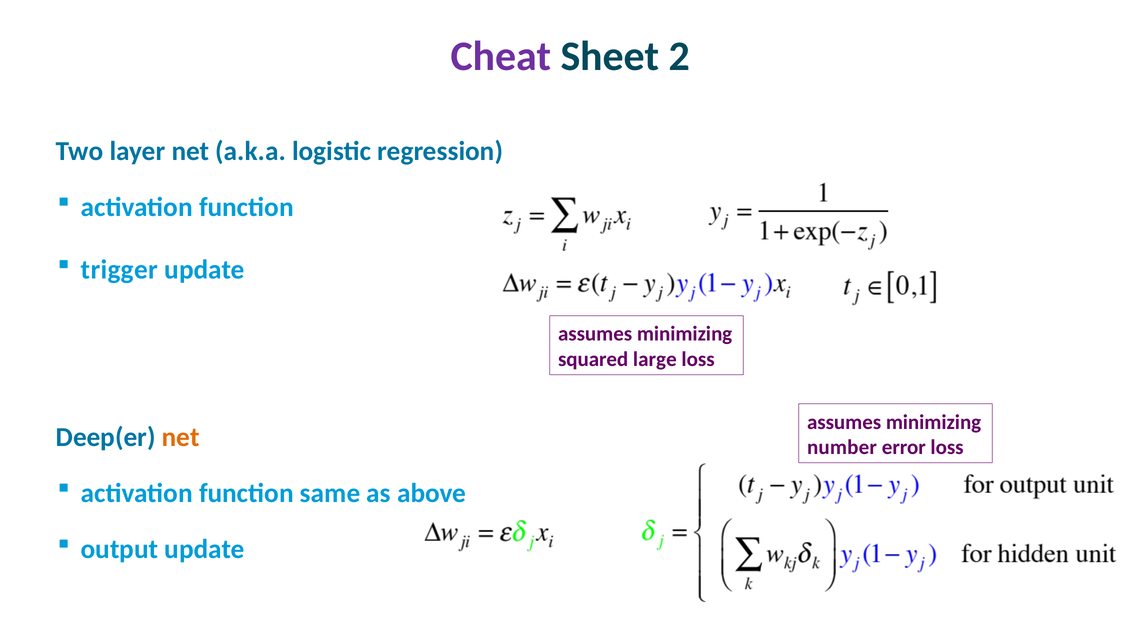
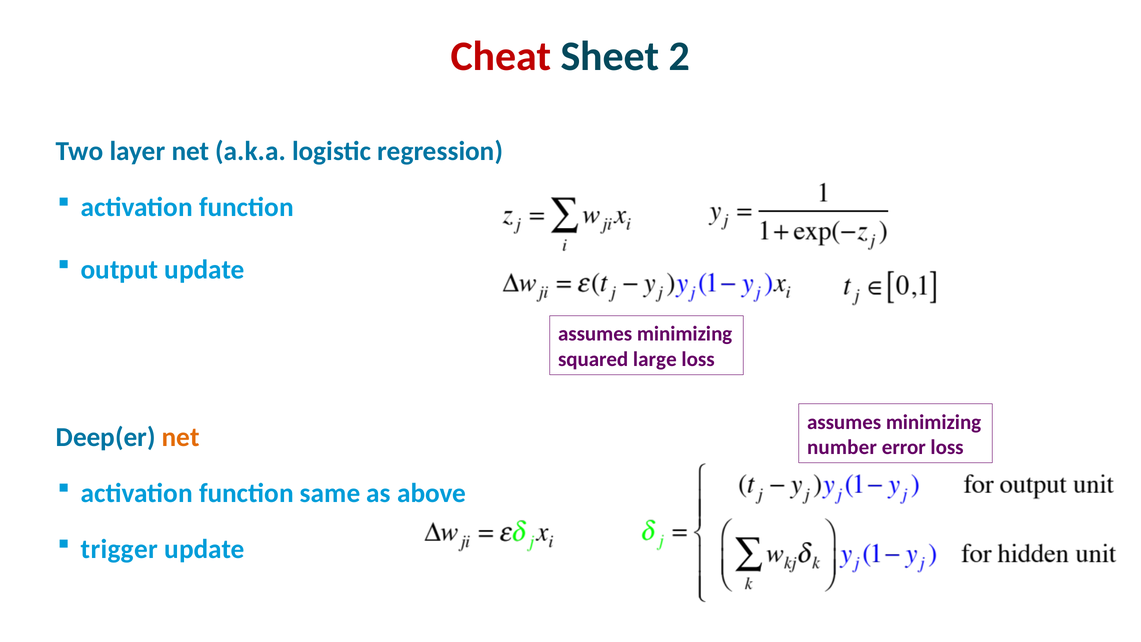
Cheat colour: purple -> red
trigger: trigger -> output
output: output -> trigger
